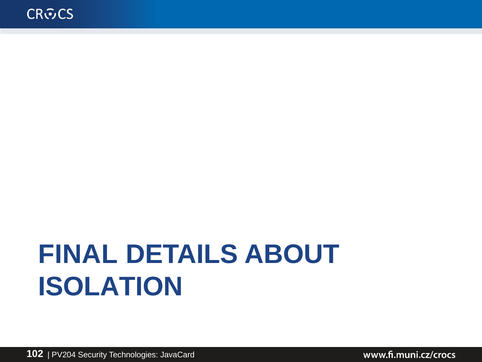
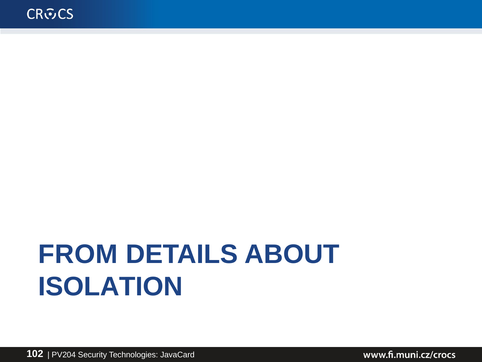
FINAL: FINAL -> FROM
